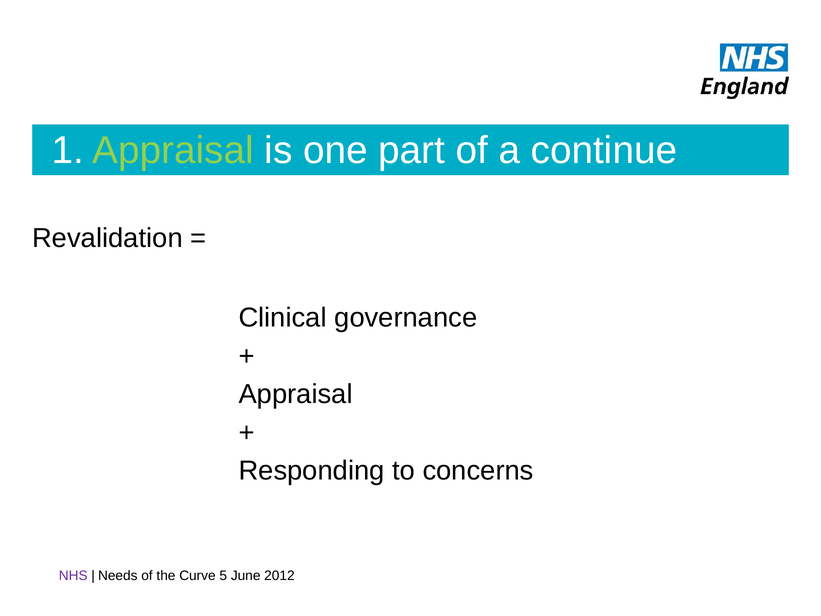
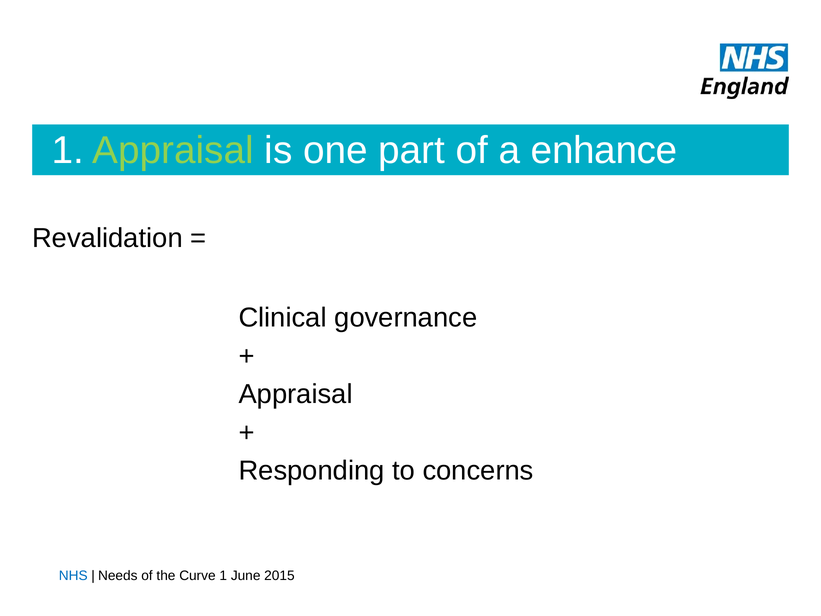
continue: continue -> enhance
NHS colour: purple -> blue
Curve 5: 5 -> 1
2012: 2012 -> 2015
